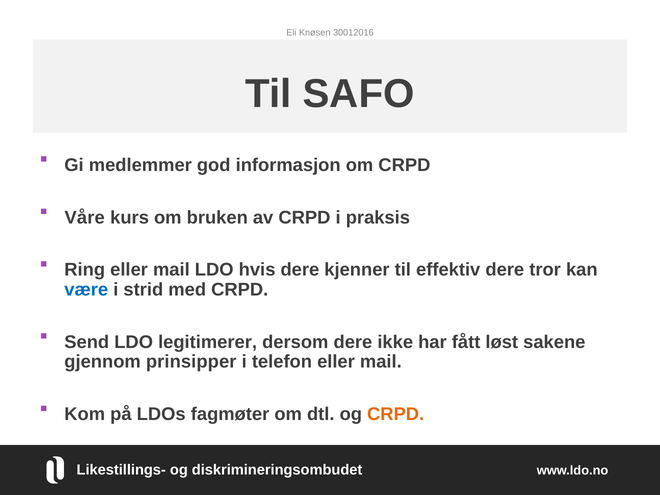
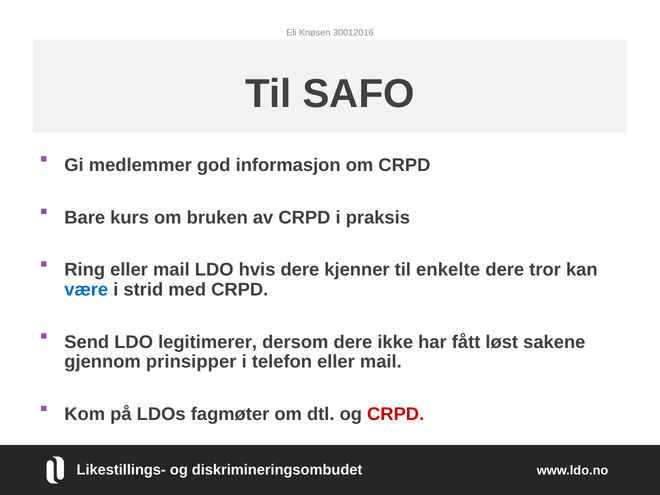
Våre: Våre -> Bare
effektiv: effektiv -> enkelte
CRPD at (396, 414) colour: orange -> red
